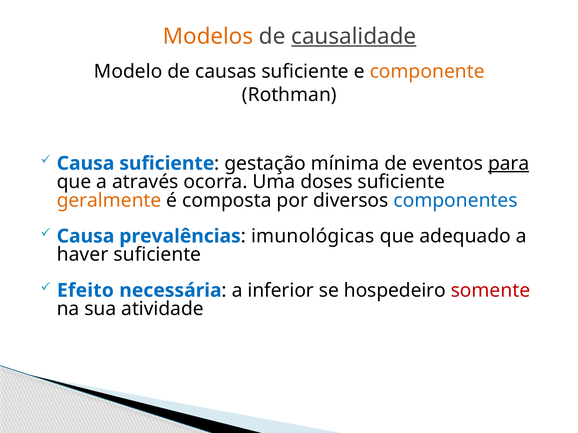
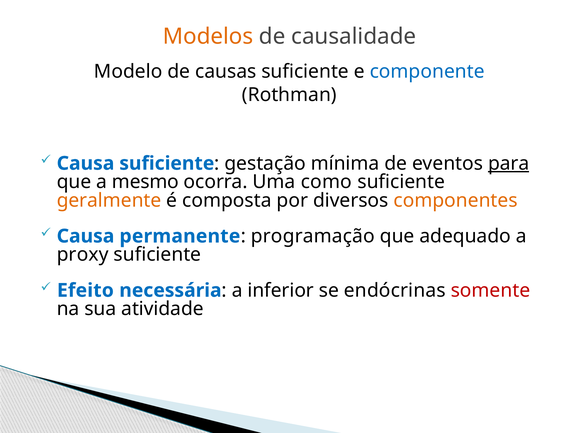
causalidade underline: present -> none
componente colour: orange -> blue
através: através -> mesmo
doses: doses -> como
componentes colour: blue -> orange
prevalências: prevalências -> permanente
imunológicas: imunológicas -> programação
haver: haver -> proxy
hospedeiro: hospedeiro -> endócrinas
